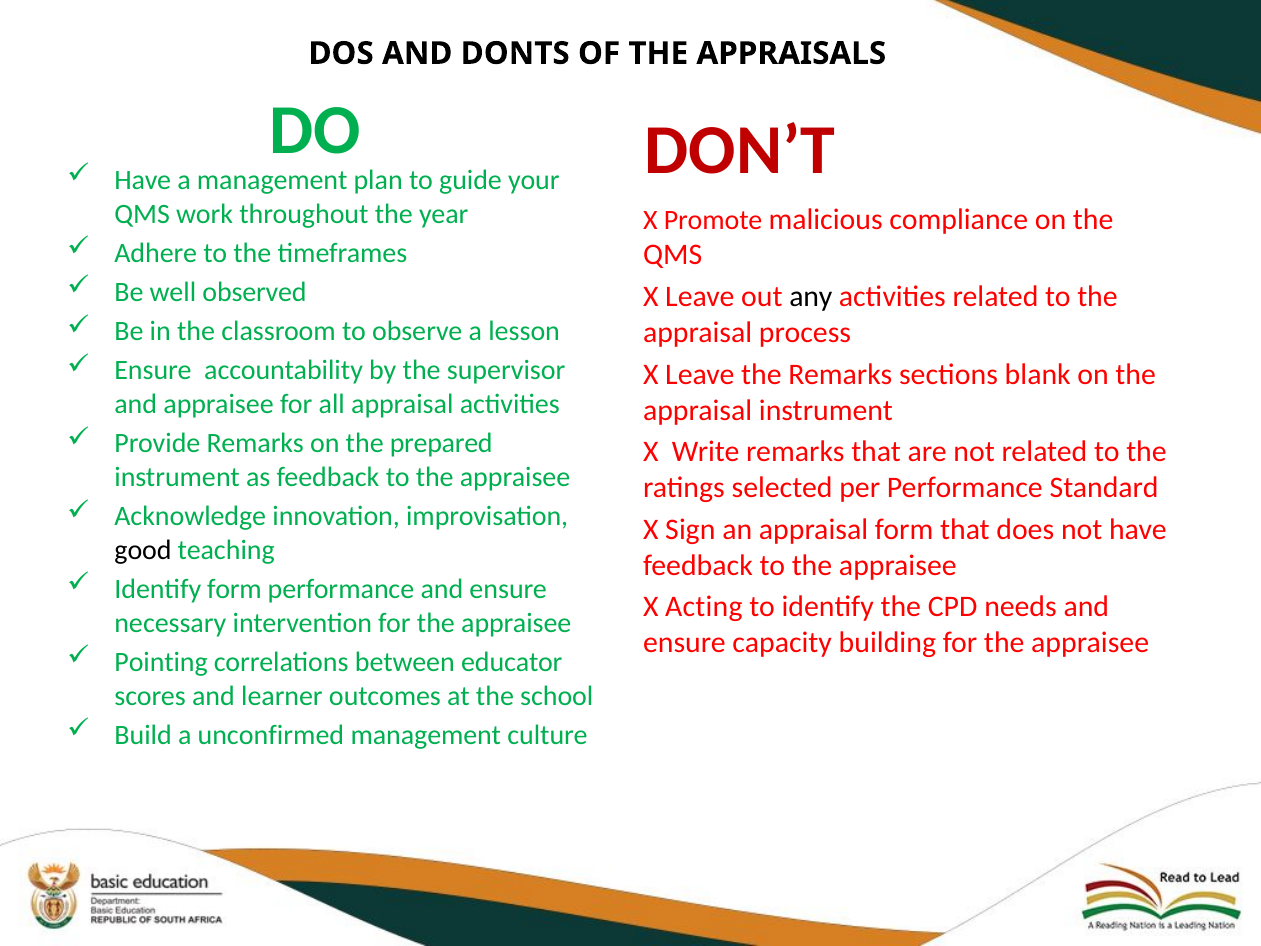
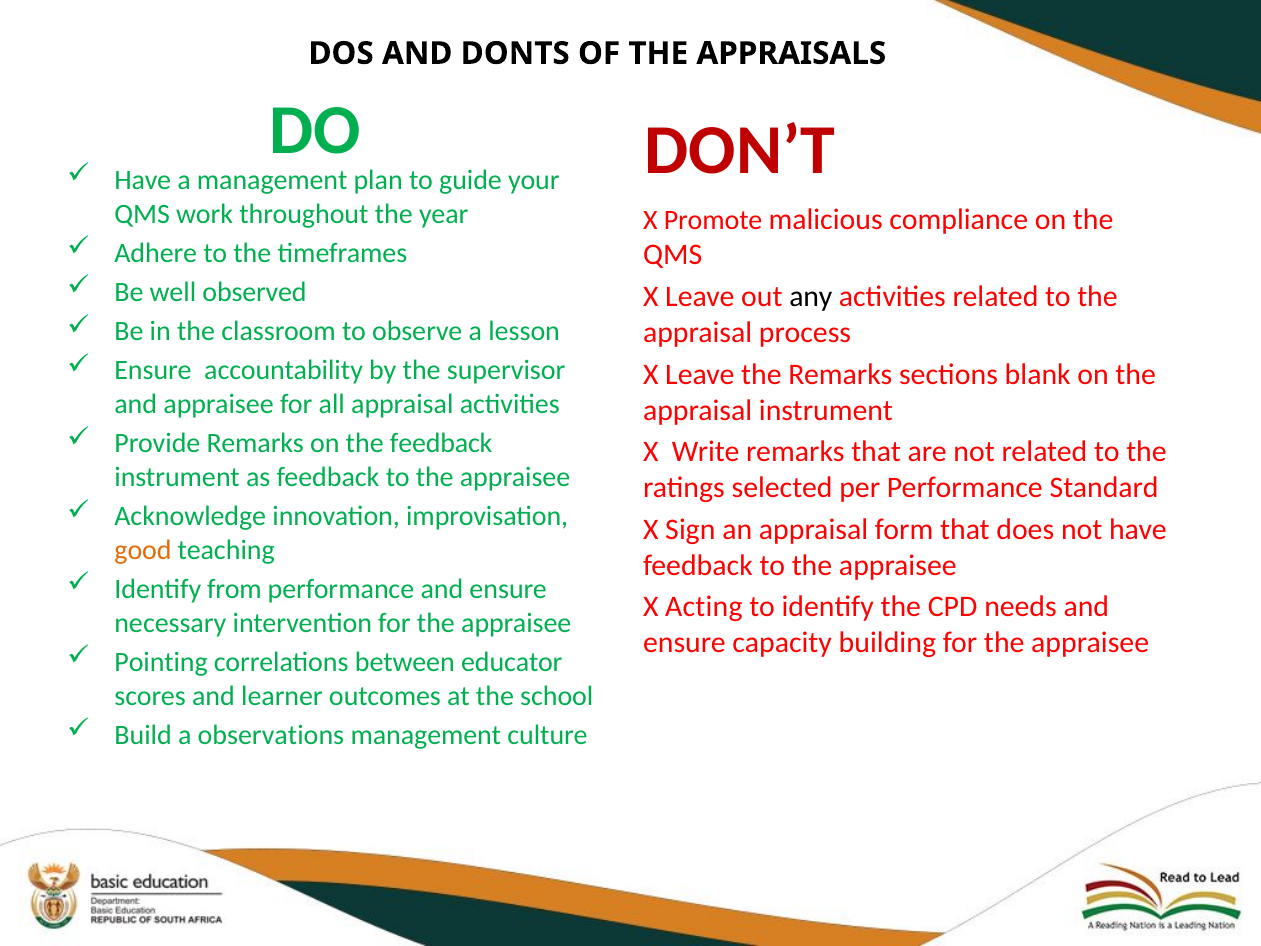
the prepared: prepared -> feedback
good colour: black -> orange
Identify form: form -> from
unconfirmed: unconfirmed -> observations
